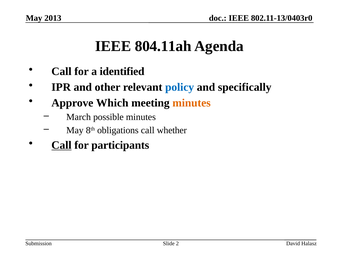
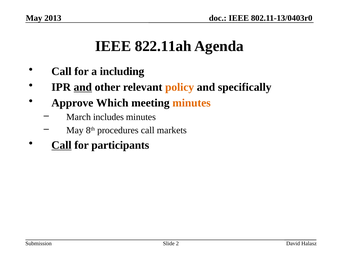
804.11ah: 804.11ah -> 822.11ah
identified: identified -> including
and at (83, 87) underline: none -> present
policy colour: blue -> orange
possible: possible -> includes
obligations: obligations -> procedures
whether: whether -> markets
